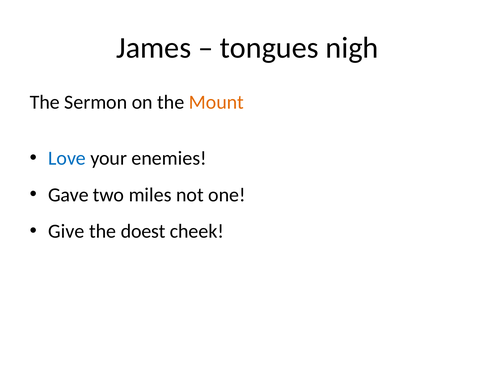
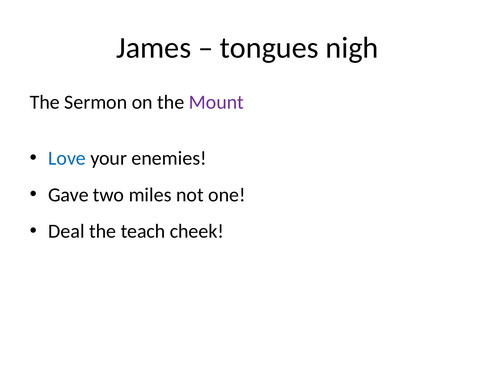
Mount colour: orange -> purple
Give: Give -> Deal
doest: doest -> teach
